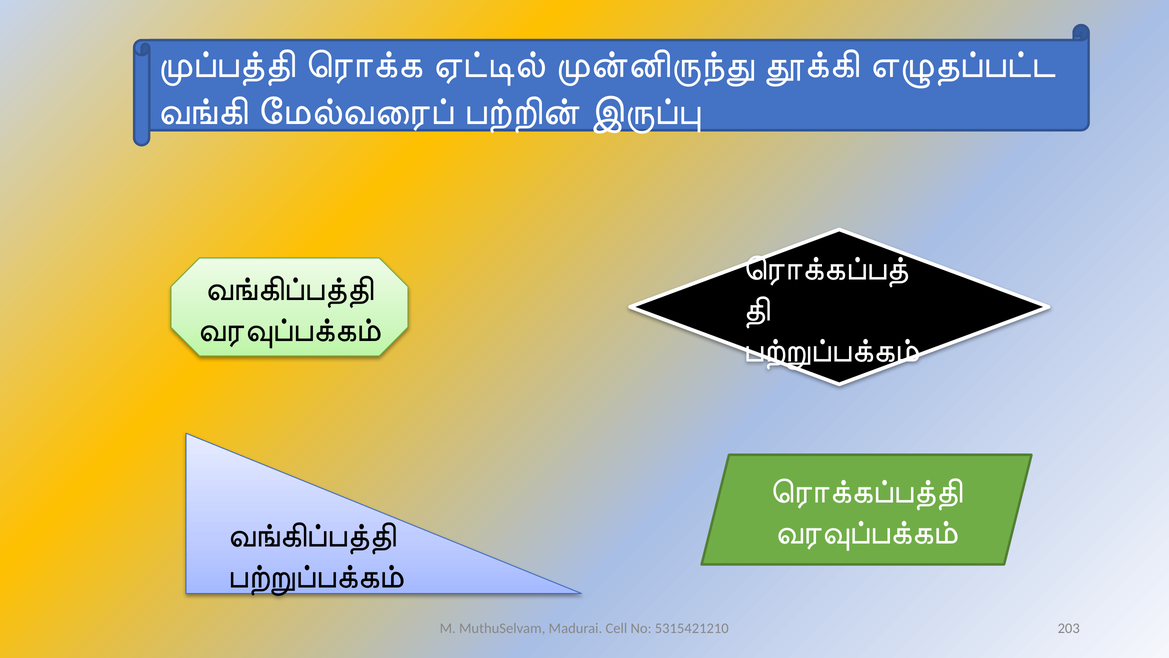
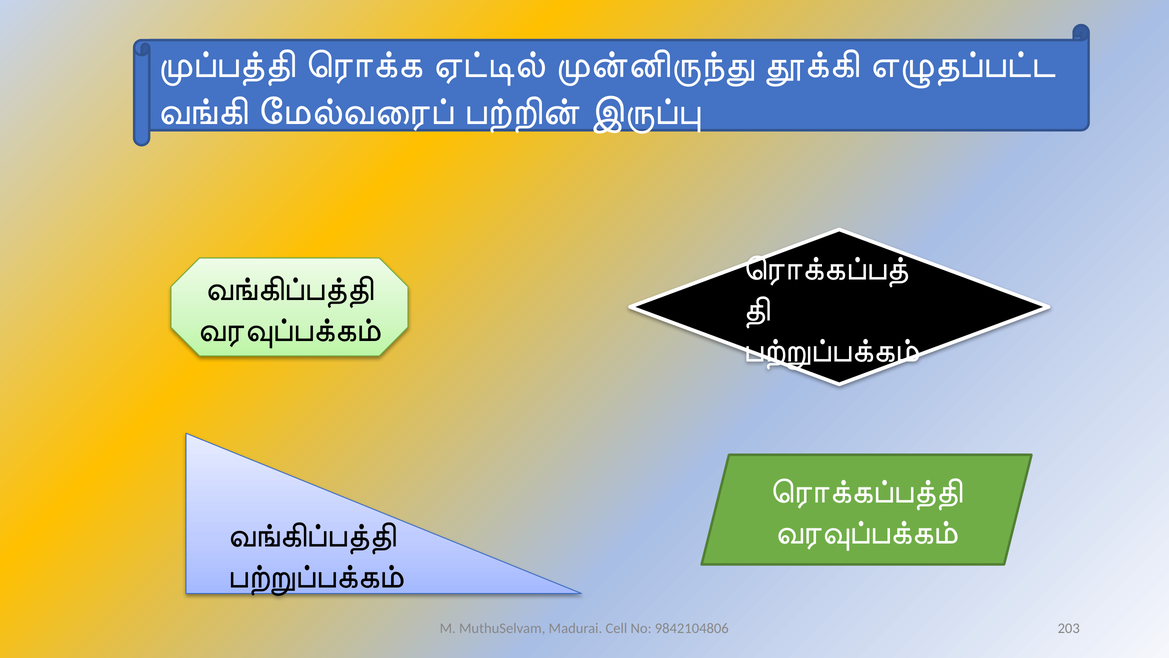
5315421210: 5315421210 -> 9842104806
